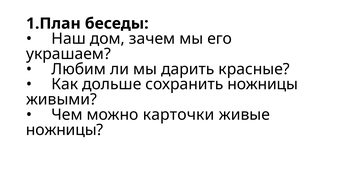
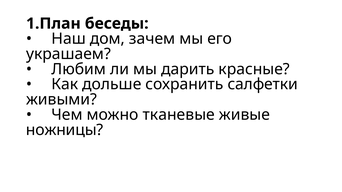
сохранить ножницы: ножницы -> салфетки
карточки: карточки -> тканевые
